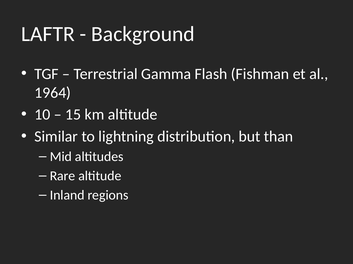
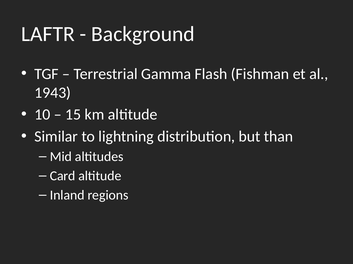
1964: 1964 -> 1943
Rare: Rare -> Card
